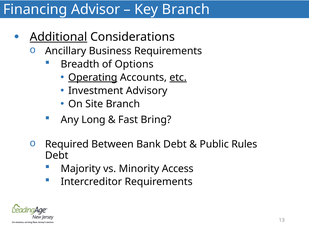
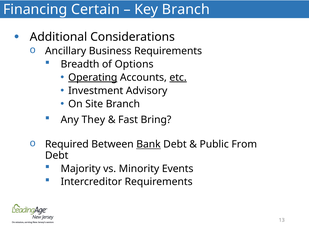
Advisor: Advisor -> Certain
Additional underline: present -> none
Long: Long -> They
Bank underline: none -> present
Rules: Rules -> From
Access: Access -> Events
